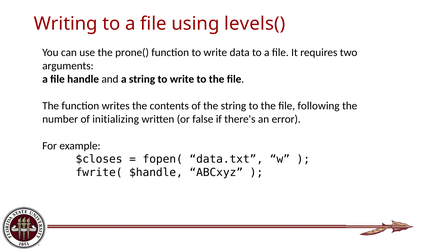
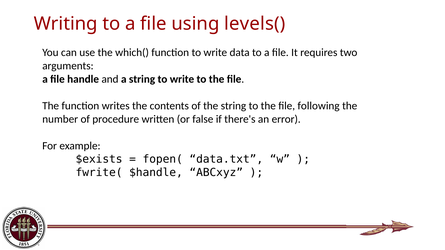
prone(: prone( -> which(
initializing: initializing -> procedure
$closes: $closes -> $exists
